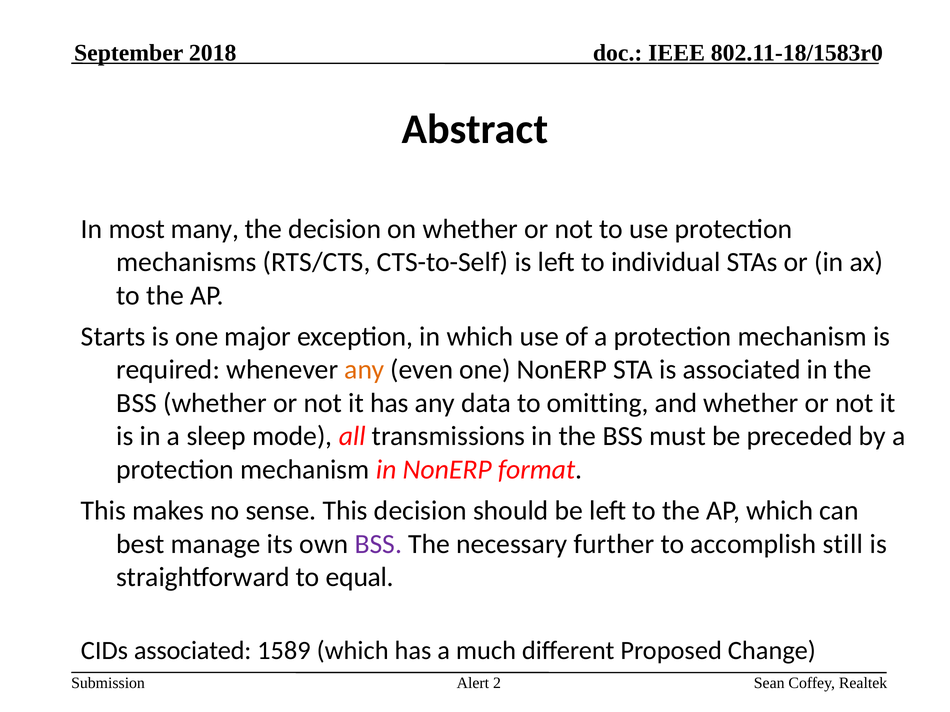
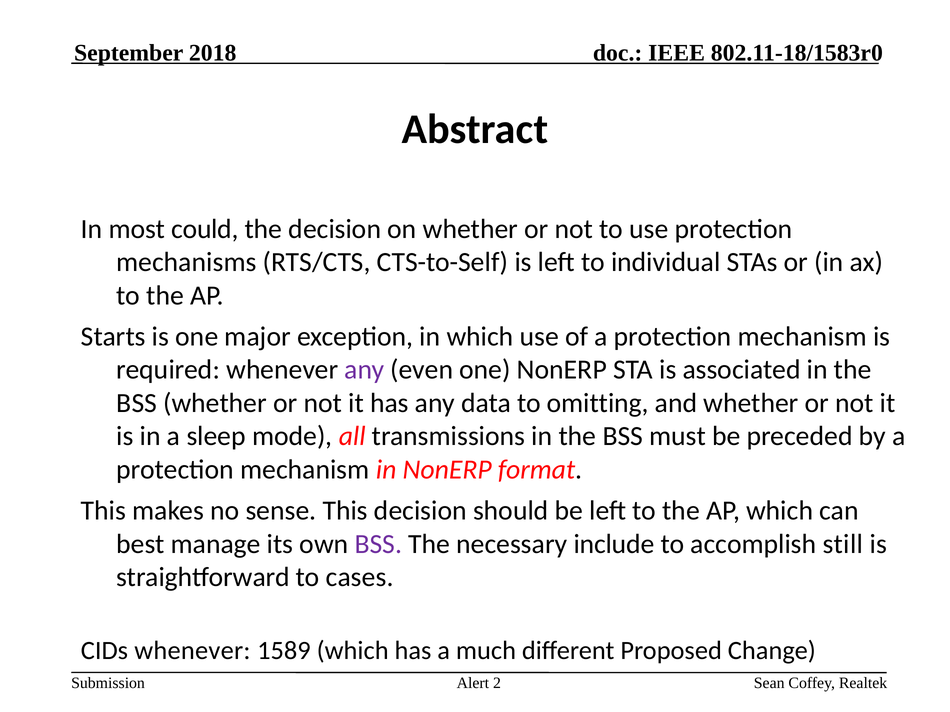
many: many -> could
any at (364, 370) colour: orange -> purple
further: further -> include
equal: equal -> cases
CIDs associated: associated -> whenever
